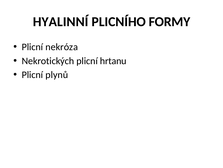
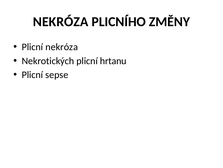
HYALINNÍ at (61, 22): HYALINNÍ -> NEKRÓZA
FORMY: FORMY -> ZMĚNY
plynů: plynů -> sepse
